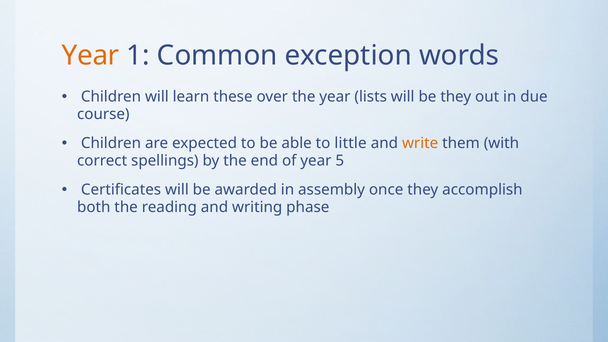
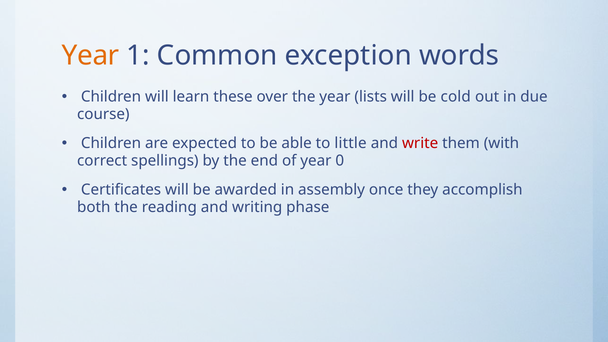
be they: they -> cold
write colour: orange -> red
5: 5 -> 0
